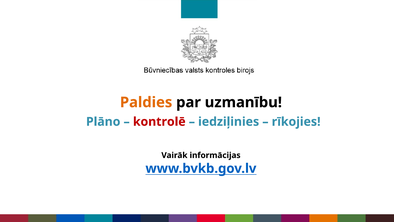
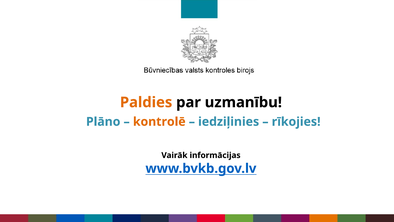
kontrolē colour: red -> orange
